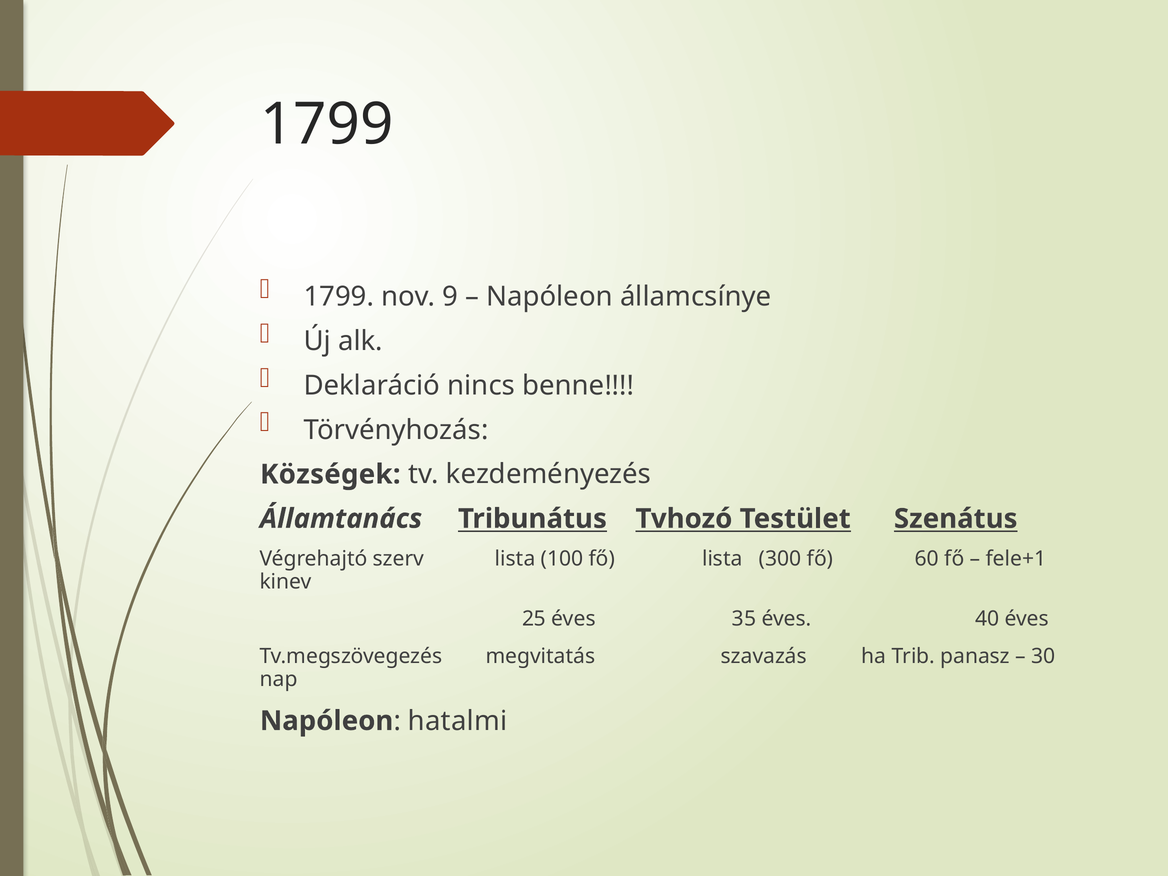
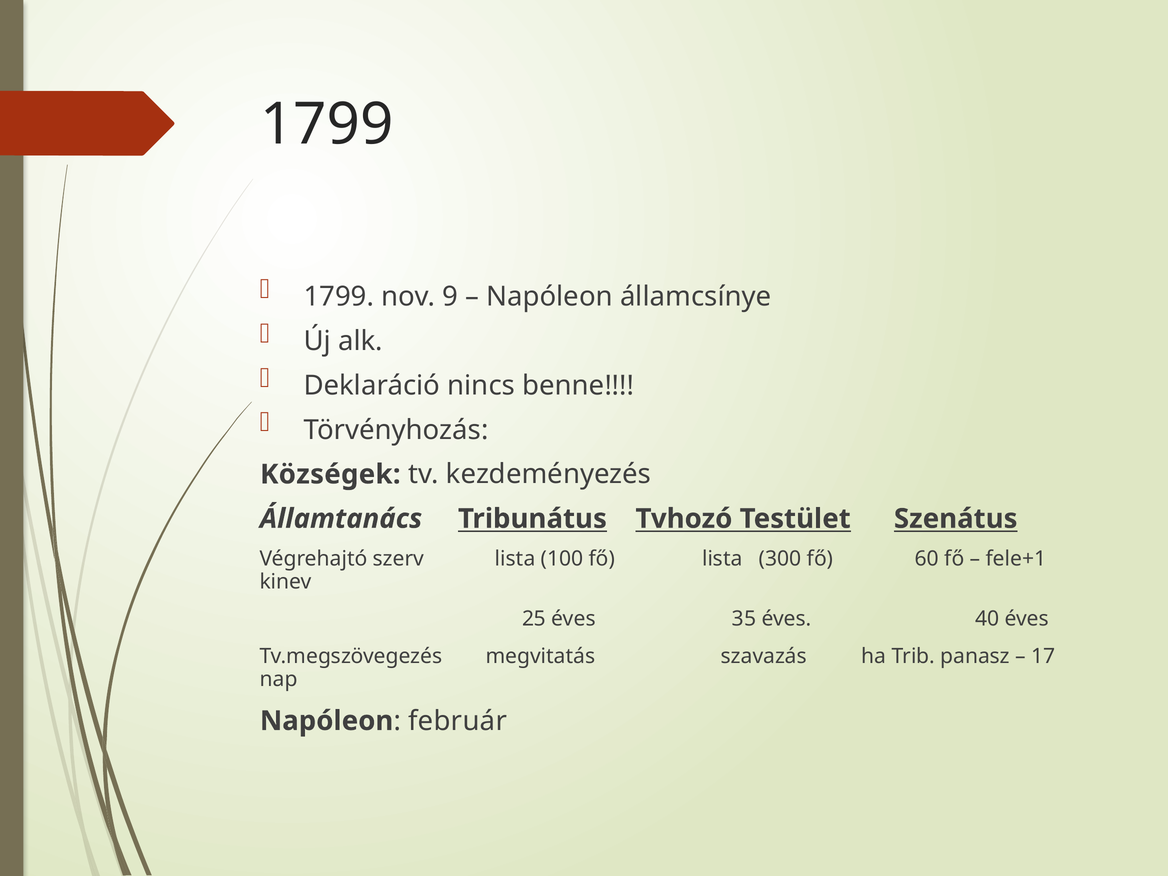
30: 30 -> 17
hatalmi: hatalmi -> február
